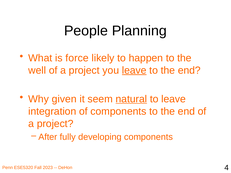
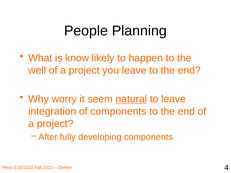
force: force -> know
leave at (134, 70) underline: present -> none
given: given -> worry
